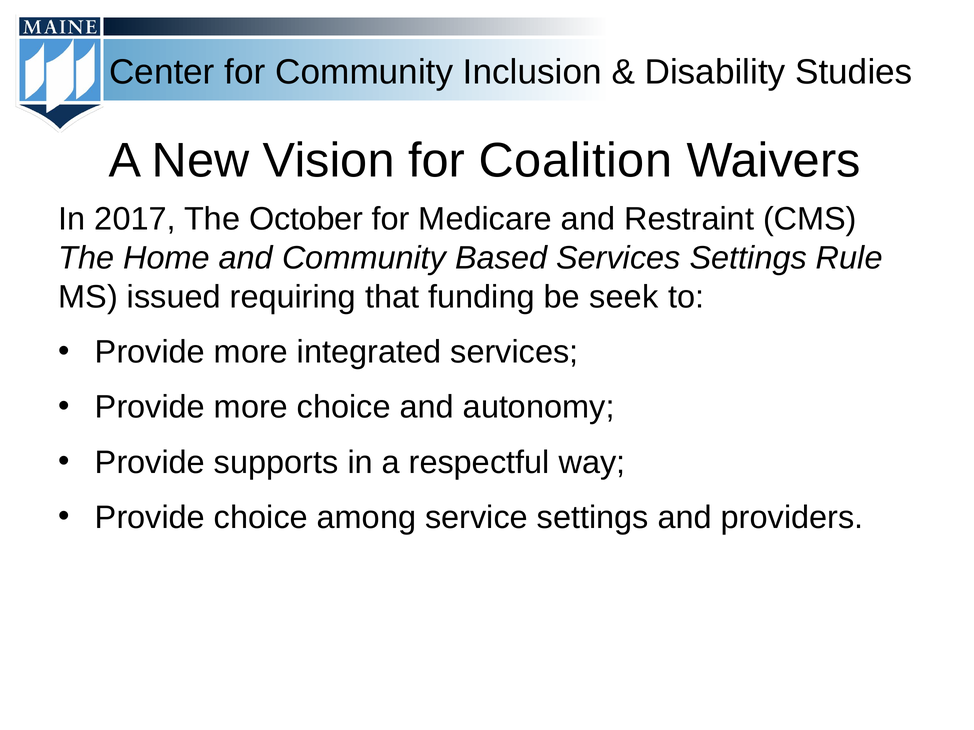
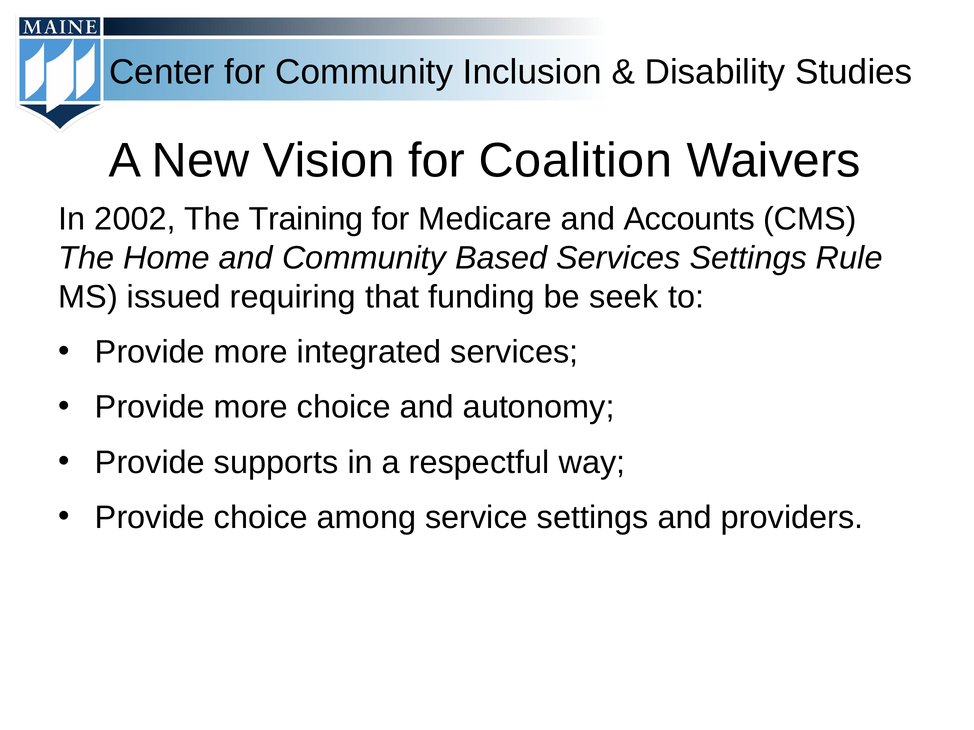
2017: 2017 -> 2002
October: October -> Training
Restraint: Restraint -> Accounts
